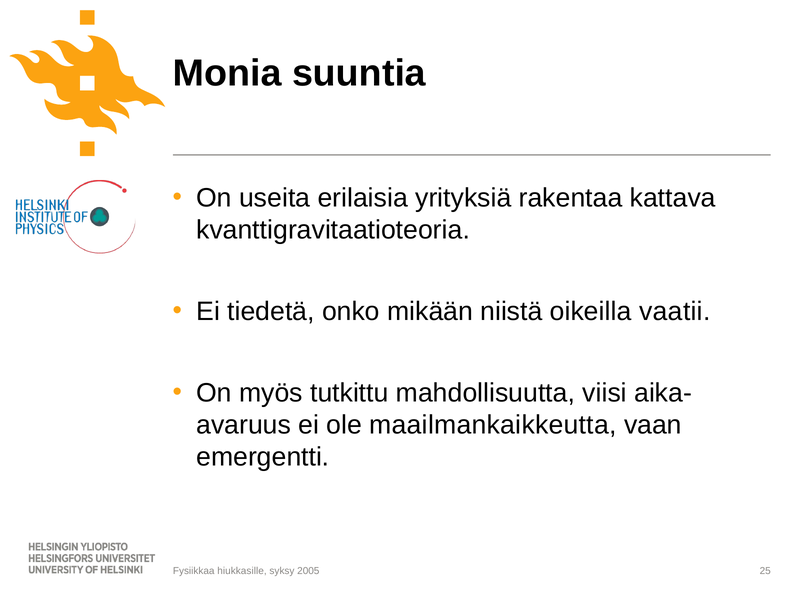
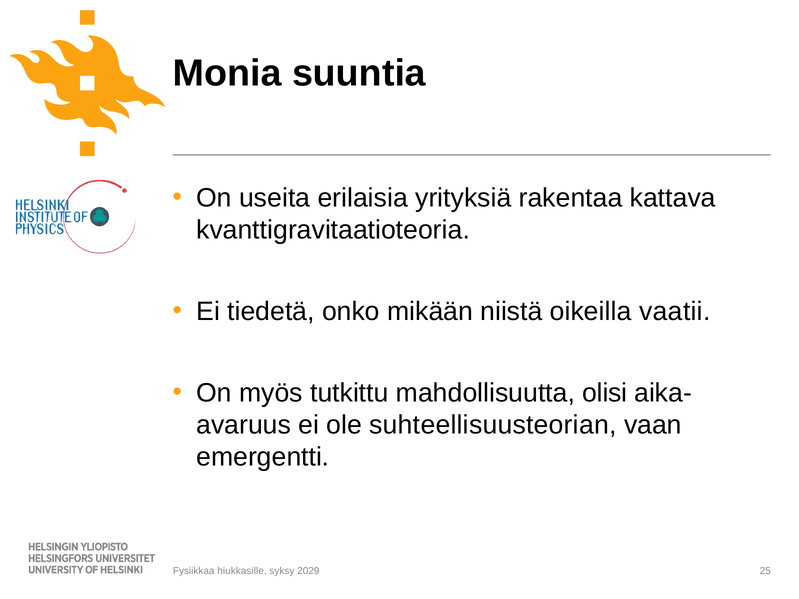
viisi: viisi -> olisi
maailmankaikkeutta: maailmankaikkeutta -> suhteellisuusteorian
2005: 2005 -> 2029
